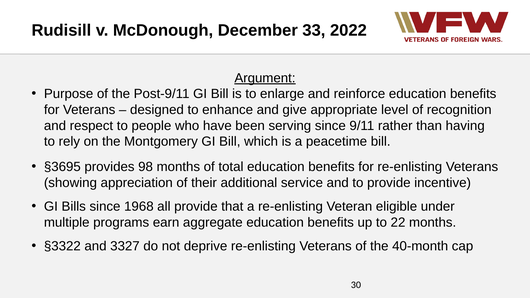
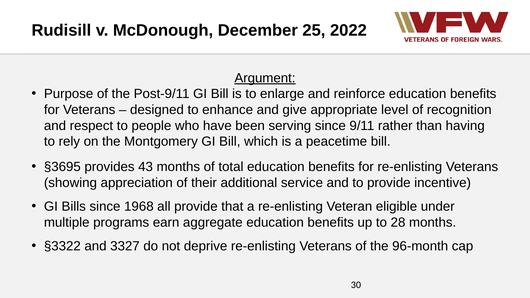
33: 33 -> 25
98: 98 -> 43
22: 22 -> 28
40-month: 40-month -> 96-month
